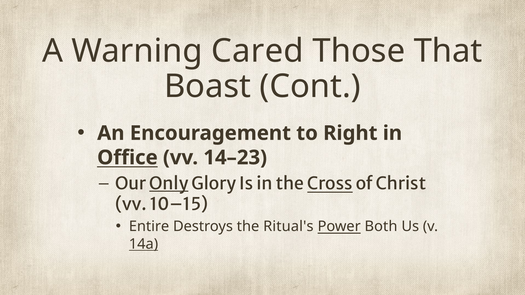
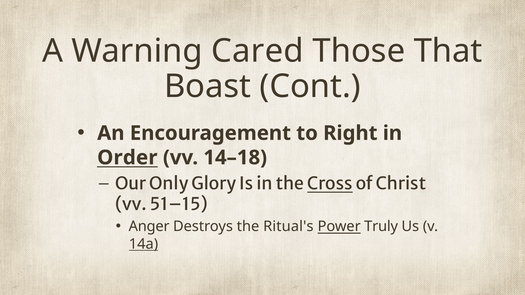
Office: Office -> Order
14–23: 14–23 -> 14–18
Only underline: present -> none
10–15: 10–15 -> 51–15
Entire: Entire -> Anger
Both: Both -> Truly
